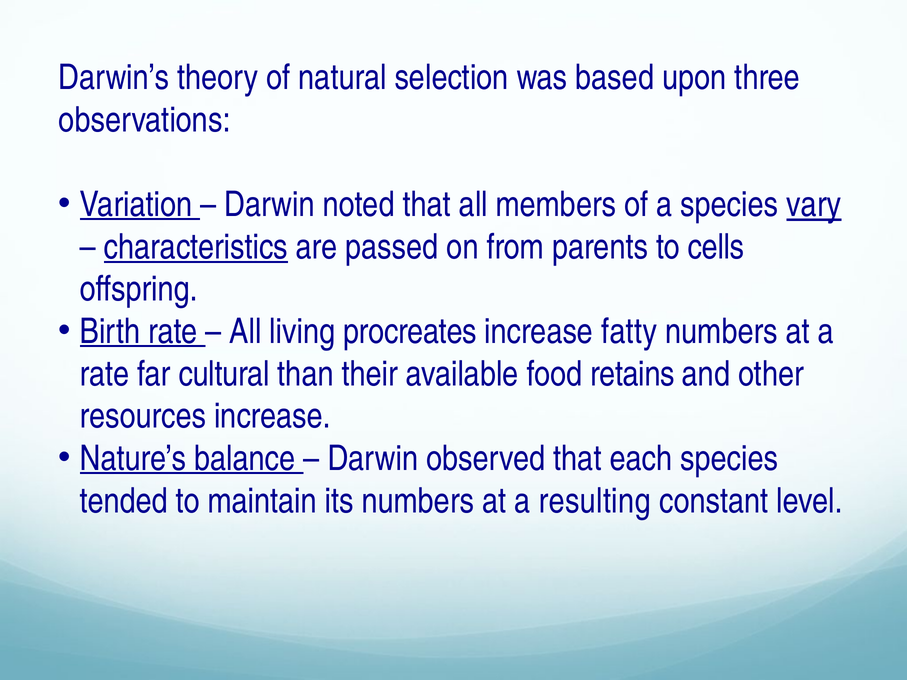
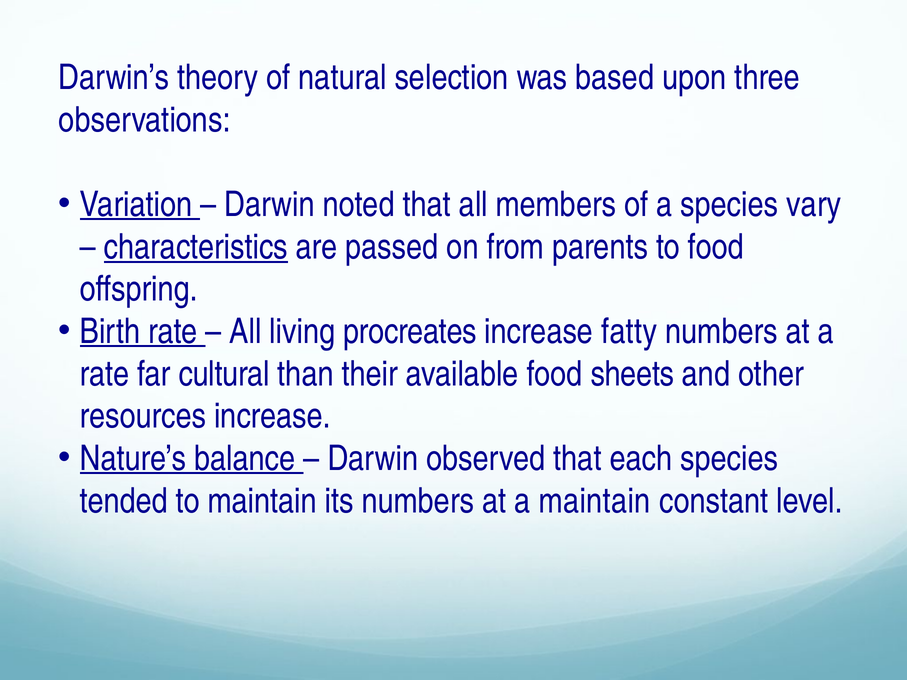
vary underline: present -> none
to cells: cells -> food
retains: retains -> sheets
a resulting: resulting -> maintain
